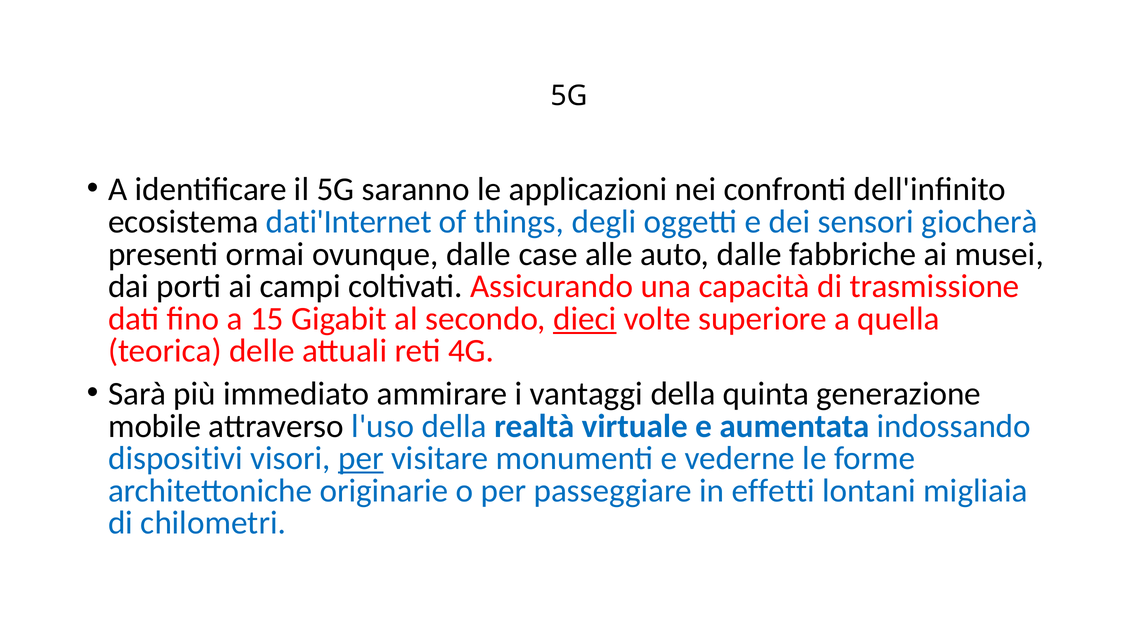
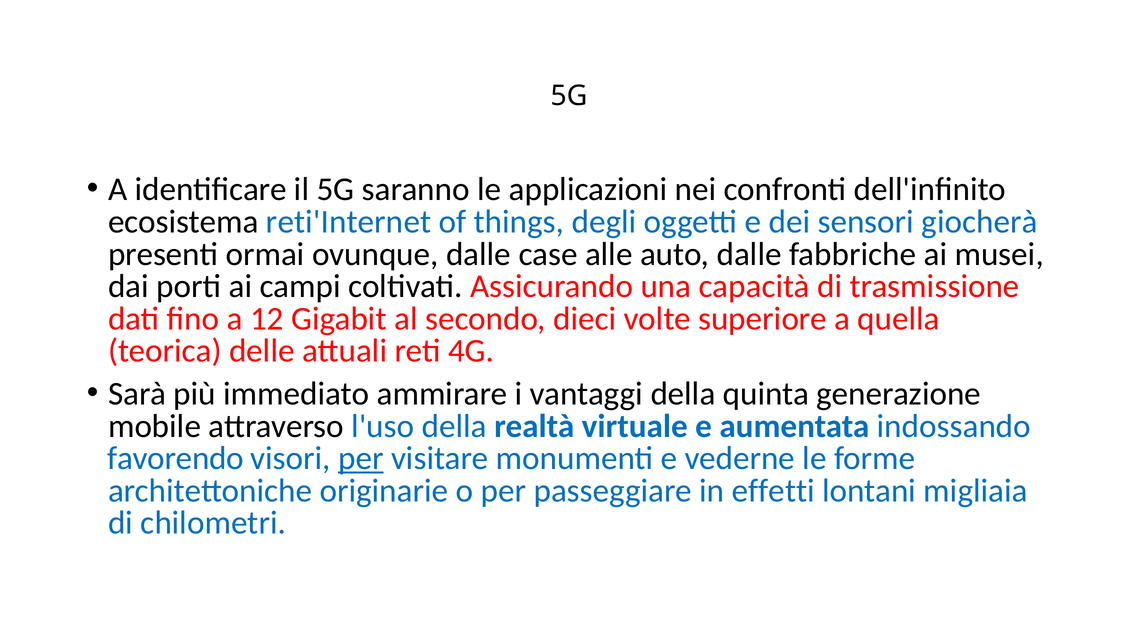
dati'Internet: dati'Internet -> reti'Internet
15: 15 -> 12
dieci underline: present -> none
dispositivi: dispositivi -> favorendo
